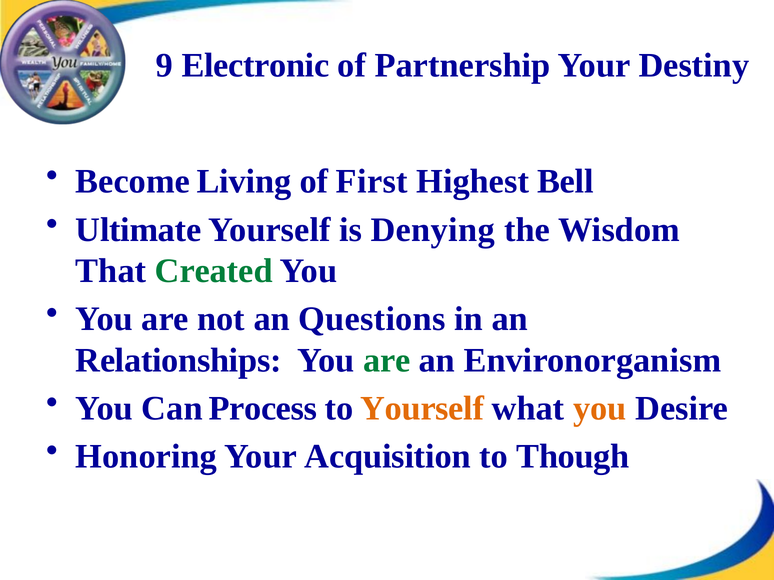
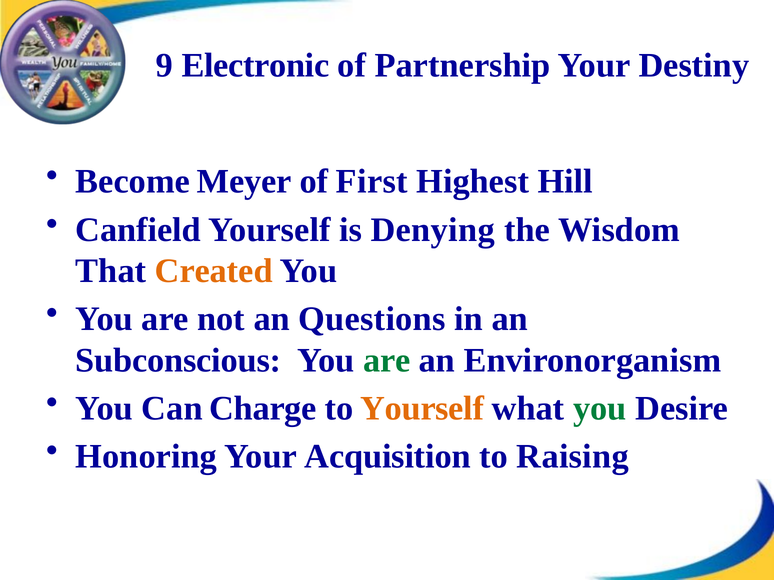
Living: Living -> Meyer
Bell: Bell -> Hill
Ultimate: Ultimate -> Canfield
Created colour: green -> orange
Relationships: Relationships -> Subconscious
Process: Process -> Charge
you at (600, 409) colour: orange -> green
Though: Though -> Raising
